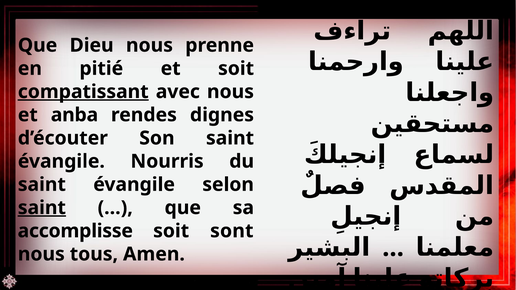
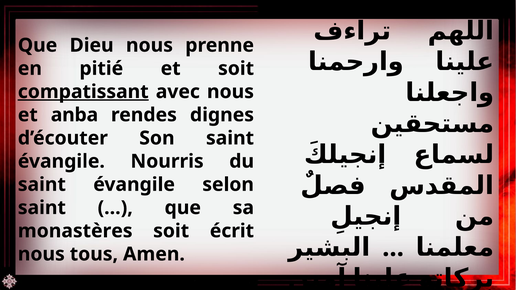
saint at (42, 208) underline: present -> none
accomplisse: accomplisse -> monastères
sont: sont -> écrit
